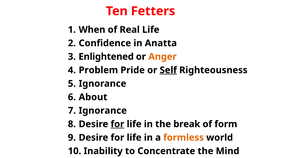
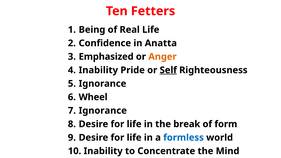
When: When -> Being
Enlightened: Enlightened -> Emphasized
Problem at (98, 70): Problem -> Inability
About: About -> Wheel
for at (117, 124) underline: present -> none
formless colour: orange -> blue
